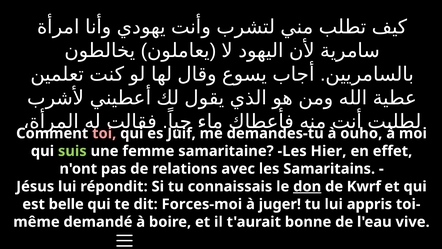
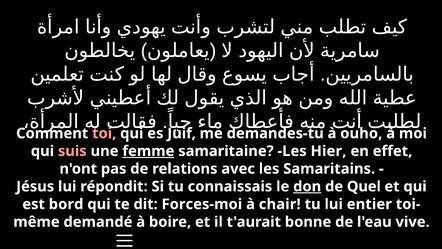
suis colour: light green -> pink
femme underline: none -> present
Kwrf: Kwrf -> Quel
belle: belle -> bord
juger: juger -> chair
appris: appris -> entier
